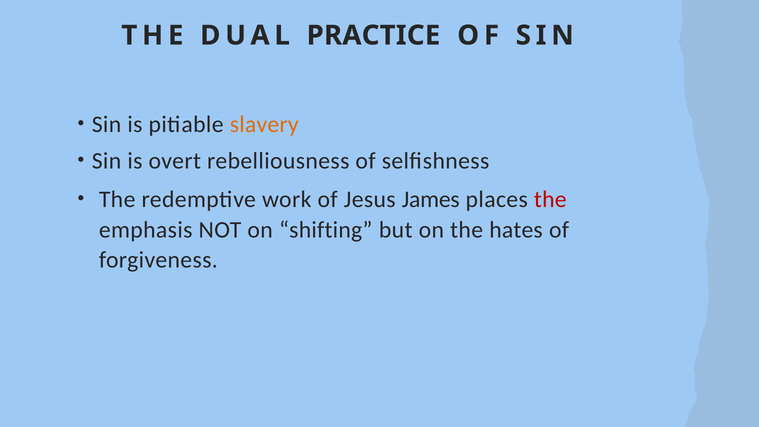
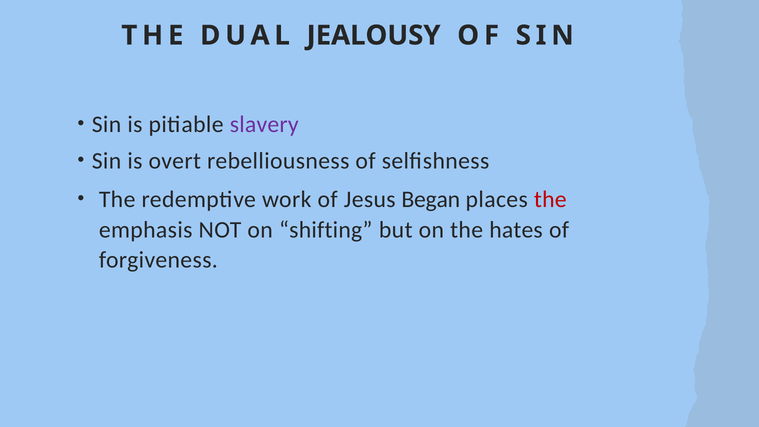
PRACTICE: PRACTICE -> JEALOUSY
slavery colour: orange -> purple
James: James -> Began
